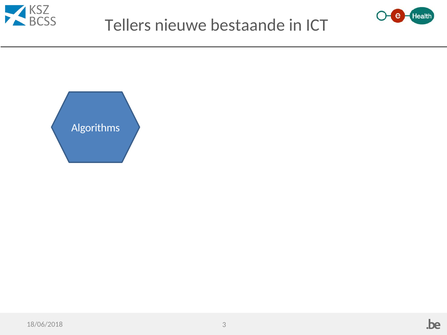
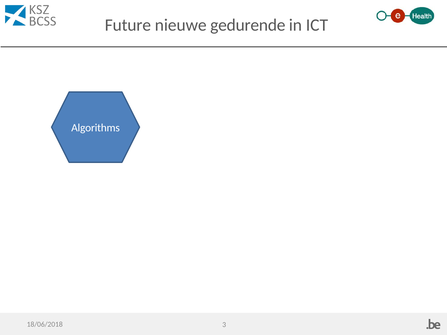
Tellers: Tellers -> Future
bestaande: bestaande -> gedurende
